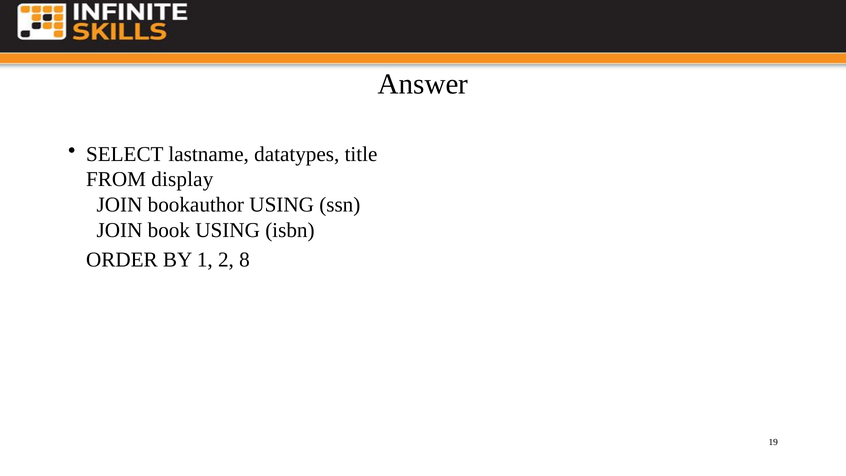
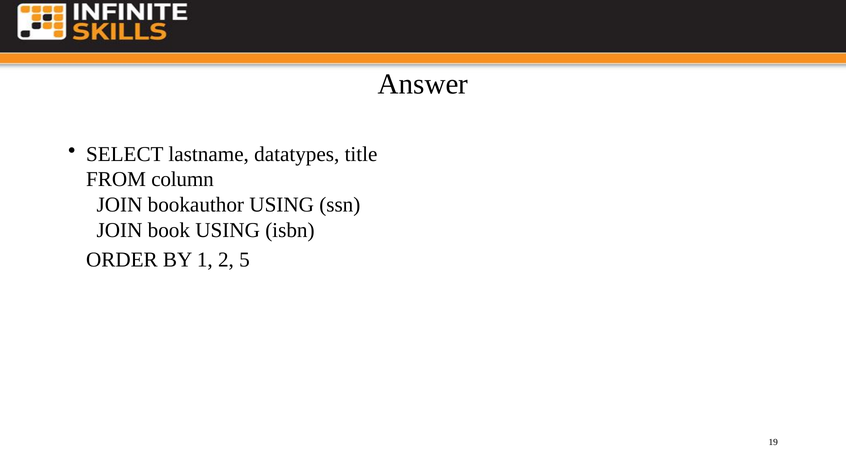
display: display -> column
8: 8 -> 5
